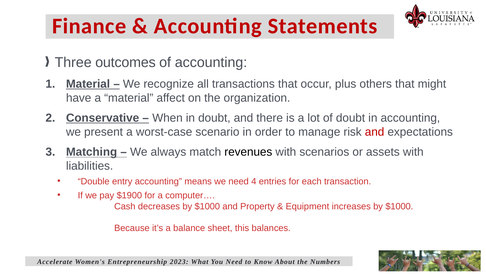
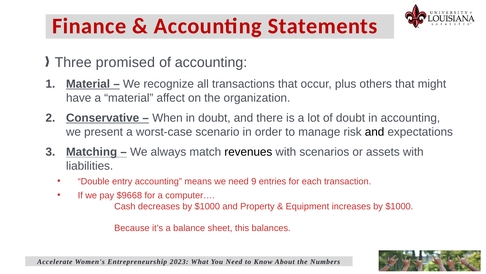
outcomes: outcomes -> promised
and at (375, 132) colour: red -> black
4: 4 -> 9
$1900: $1900 -> $9668
